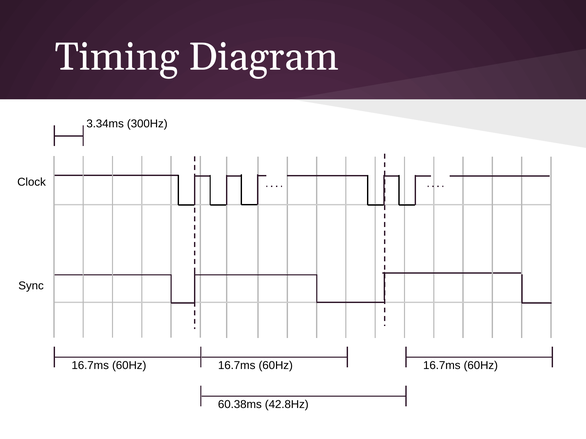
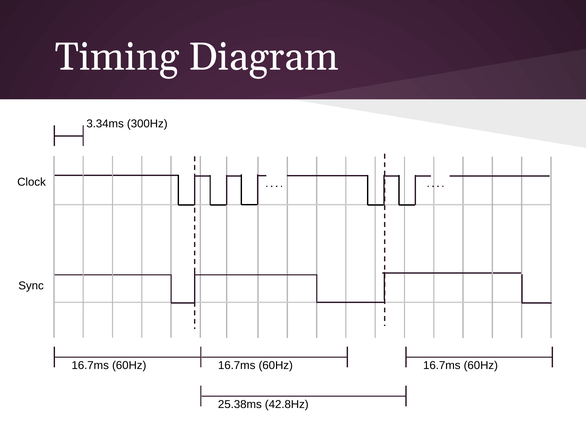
60.38ms: 60.38ms -> 25.38ms
